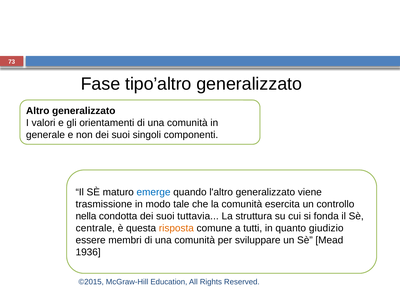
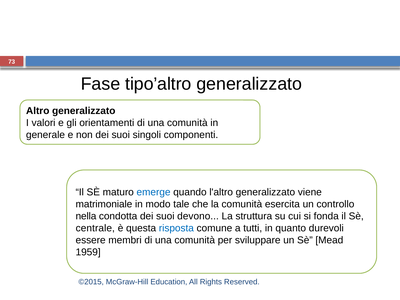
trasmissione: trasmissione -> matrimoniale
tuttavia: tuttavia -> devono
risposta colour: orange -> blue
giudizio: giudizio -> durevoli
1936: 1936 -> 1959
